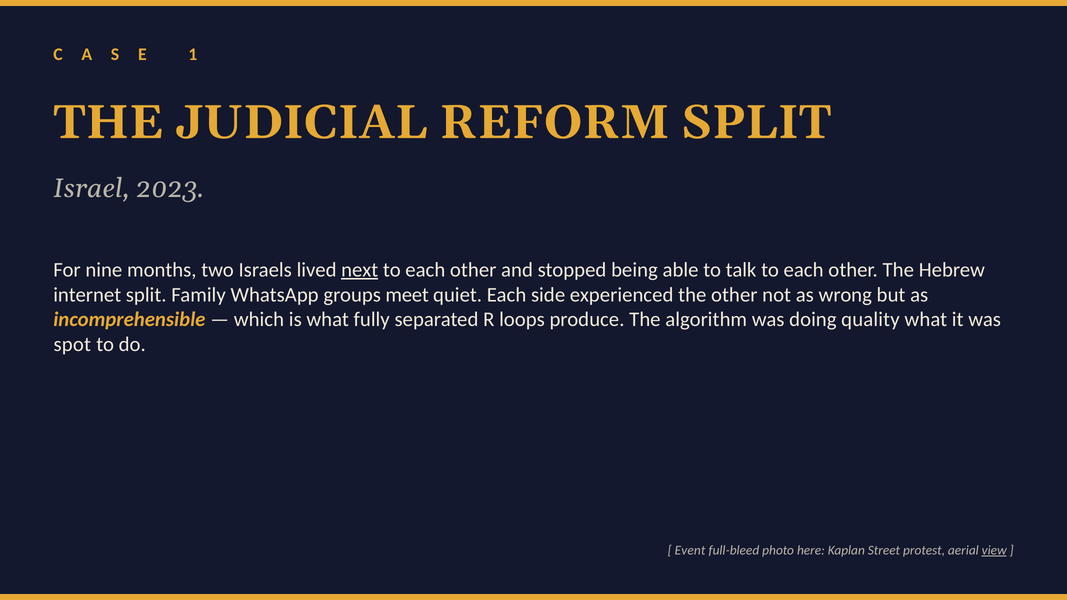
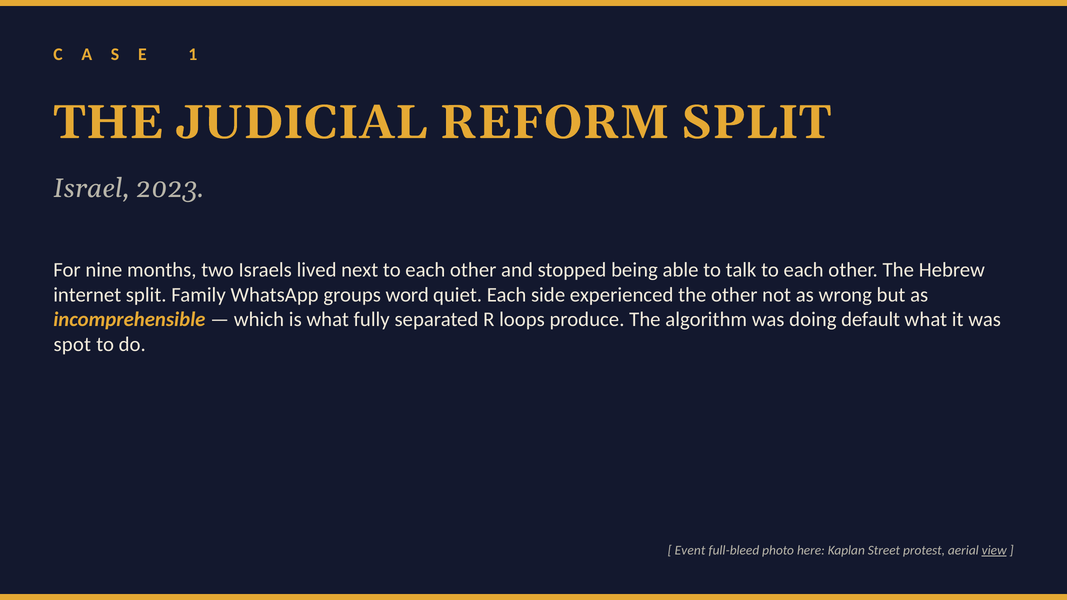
next underline: present -> none
meet: meet -> word
quality: quality -> default
